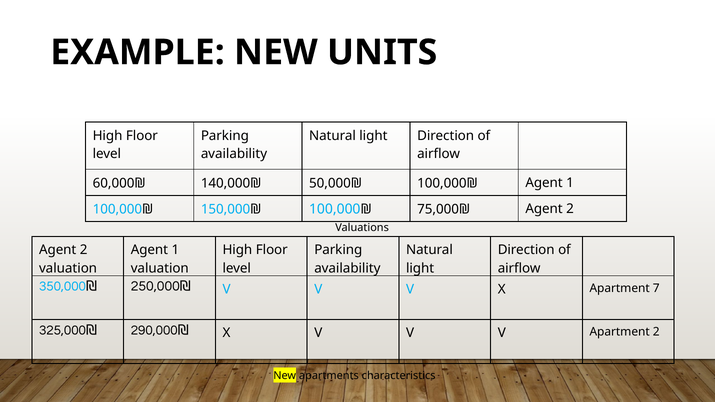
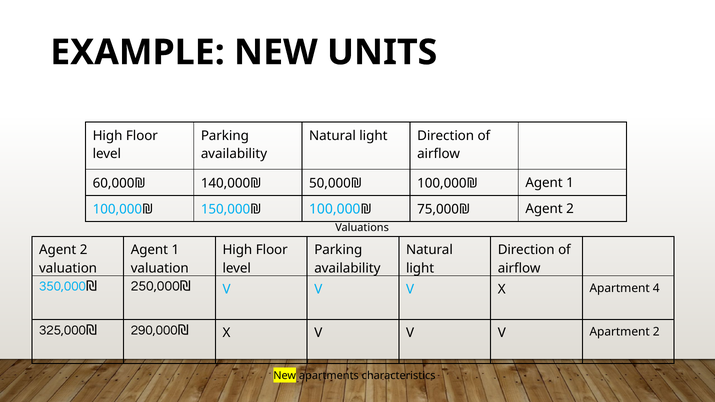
7: 7 -> 4
